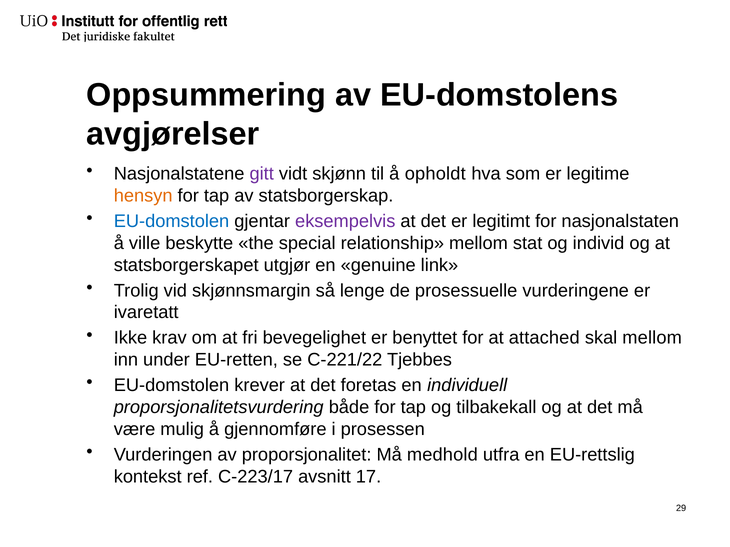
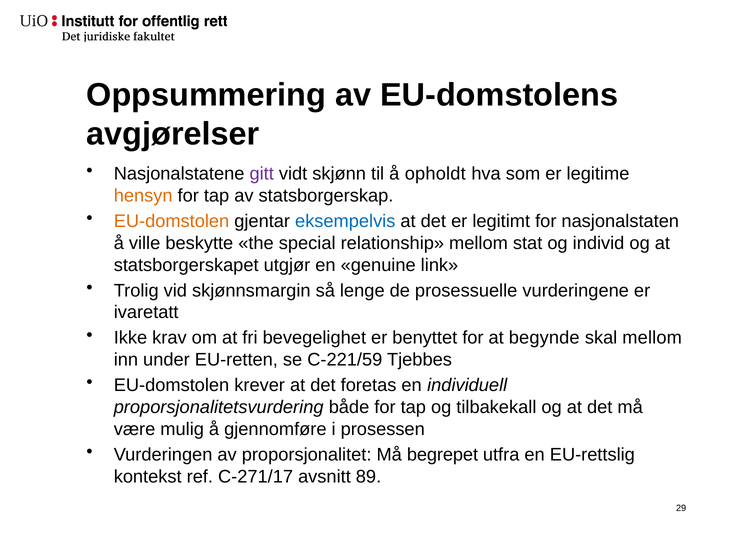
EU-domstolen at (172, 221) colour: blue -> orange
eksempelvis colour: purple -> blue
attached: attached -> begynde
C-221/22: C-221/22 -> C-221/59
medhold: medhold -> begrepet
C-223/17: C-223/17 -> C-271/17
17: 17 -> 89
